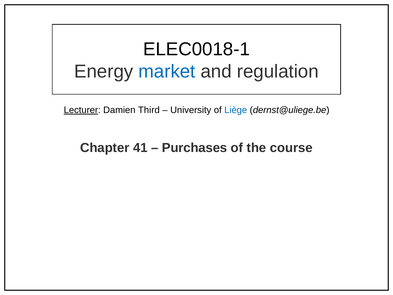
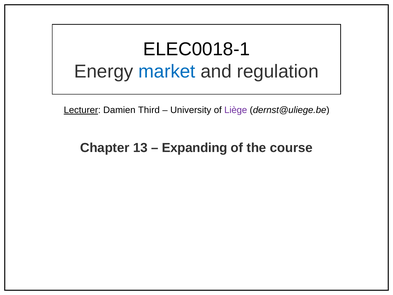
Liège colour: blue -> purple
41: 41 -> 13
Purchases: Purchases -> Expanding
